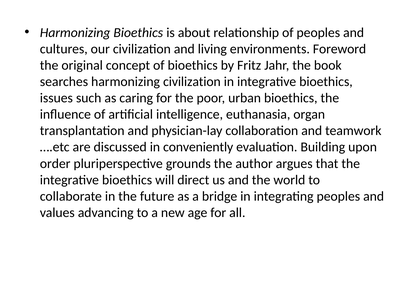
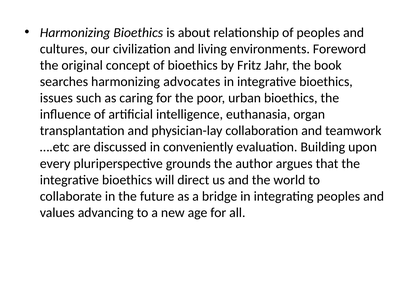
harmonizing civilization: civilization -> advocates
order: order -> every
